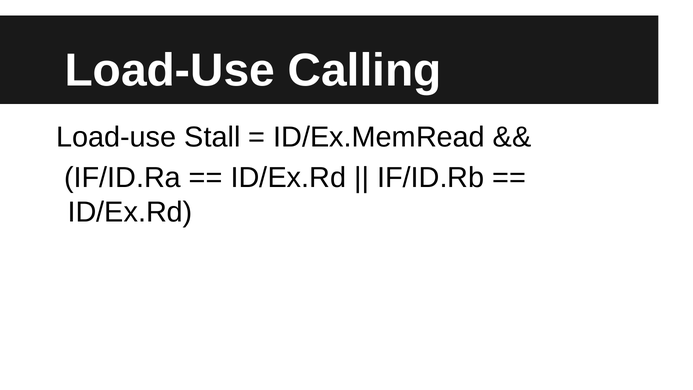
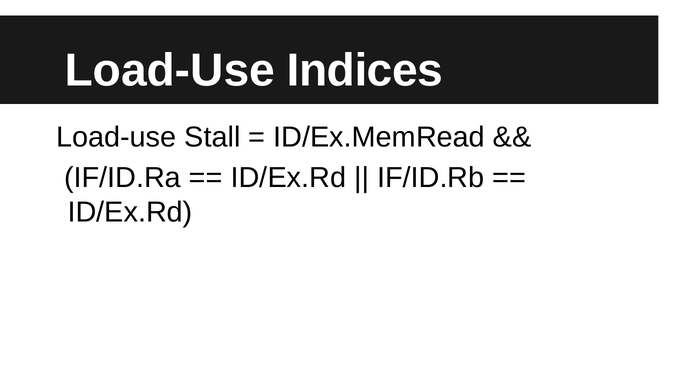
Calling: Calling -> Indices
